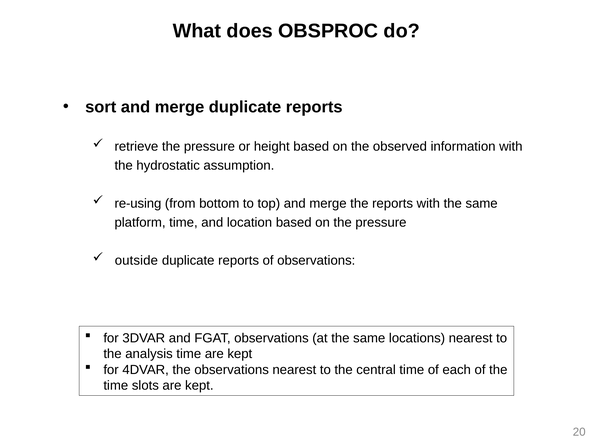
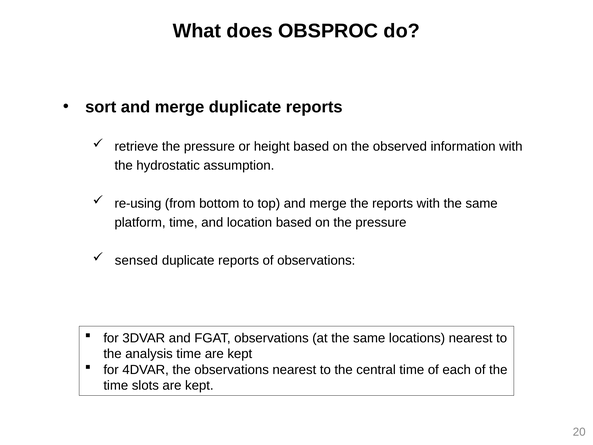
outside: outside -> sensed
